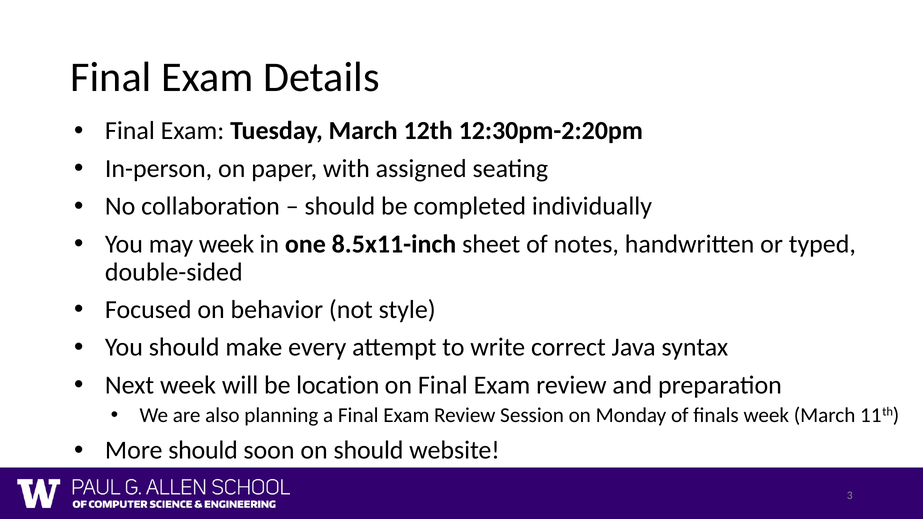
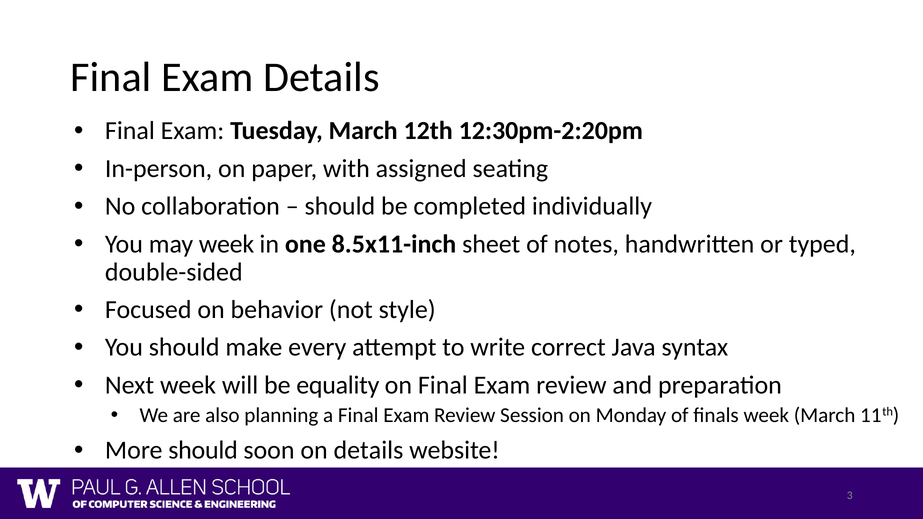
location: location -> equality
on should: should -> details
